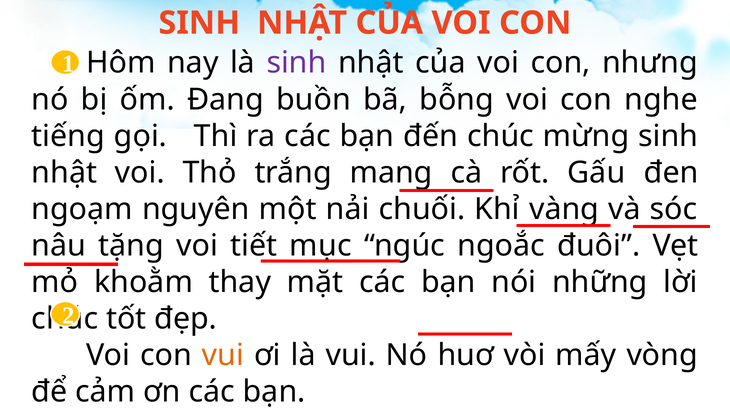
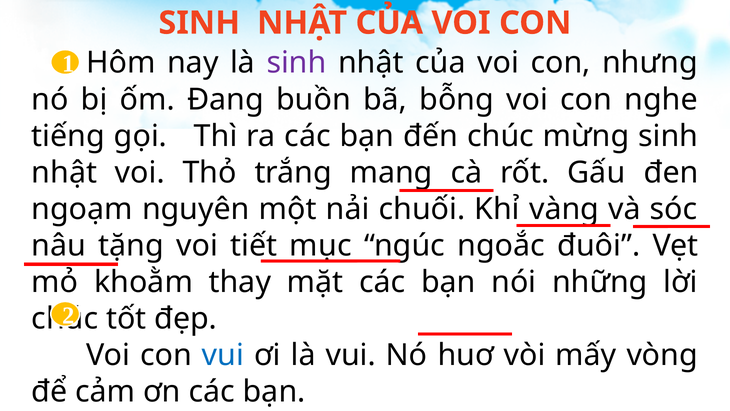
vui at (223, 355) colour: orange -> blue
